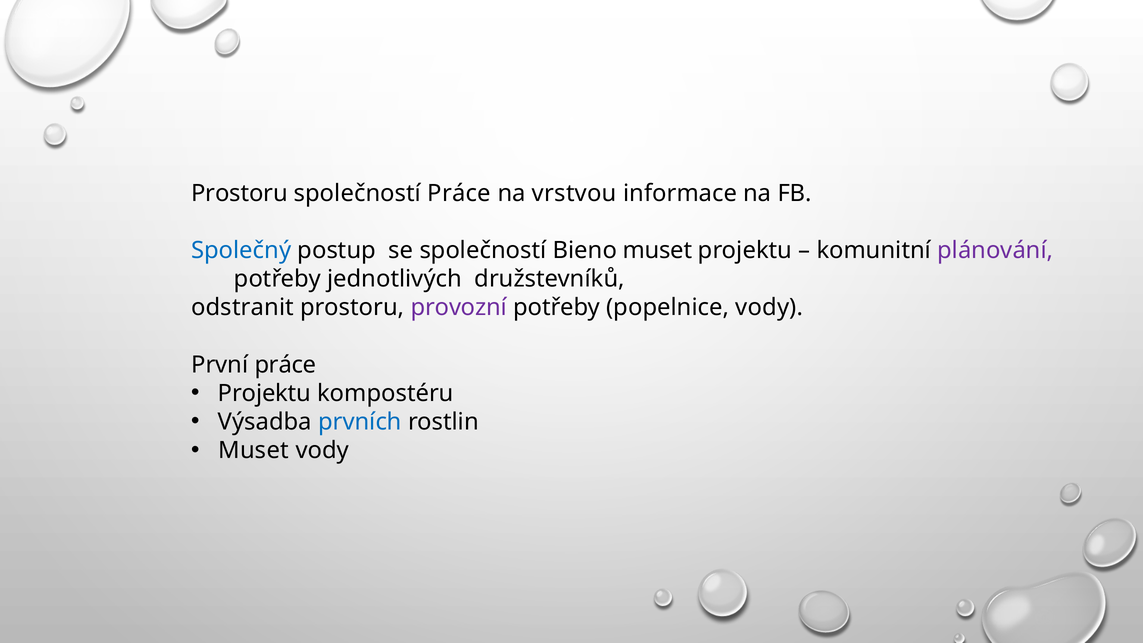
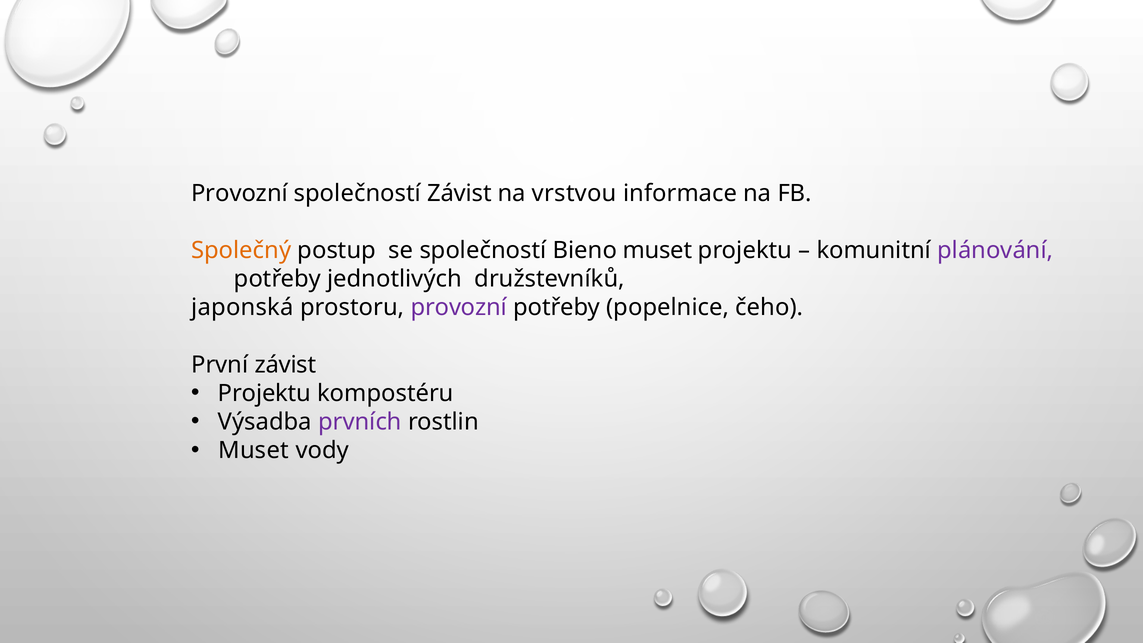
Prostoru at (239, 193): Prostoru -> Provozní
společností Práce: Práce -> Závist
Společný colour: blue -> orange
odstranit: odstranit -> japonská
popelnice vody: vody -> čeho
První práce: práce -> závist
prvních colour: blue -> purple
